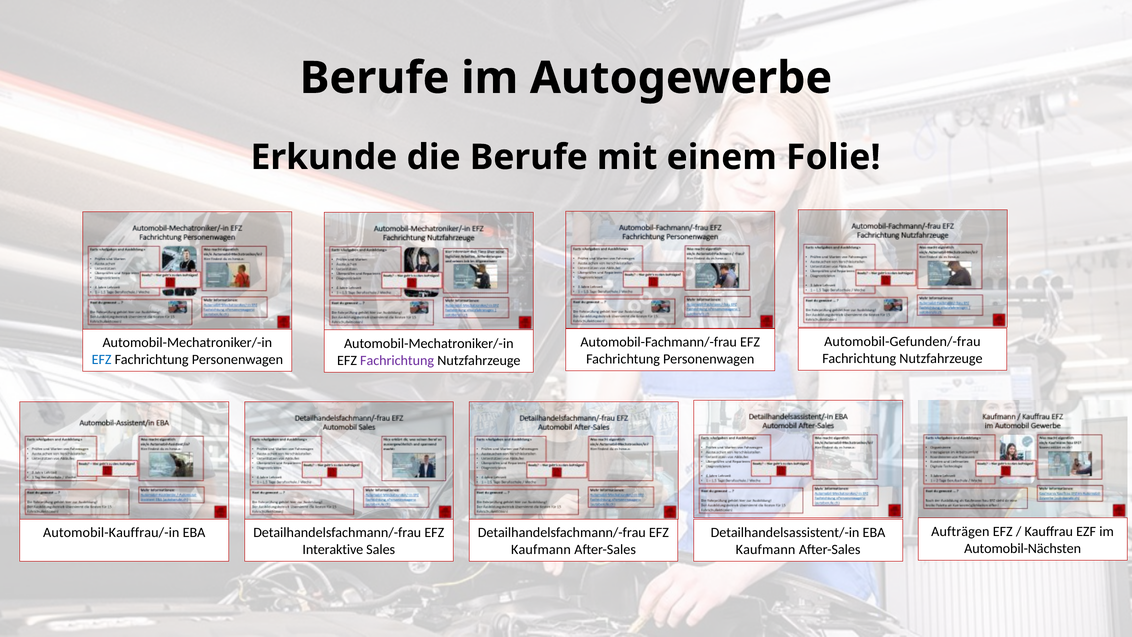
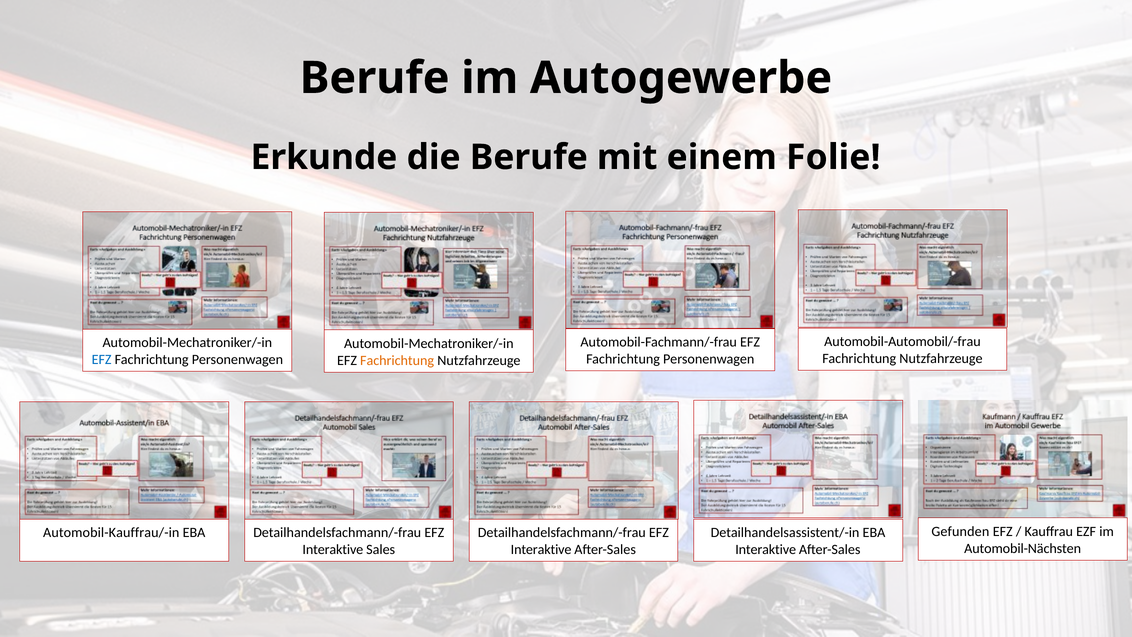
Automobil-Gefunden/-frau: Automobil-Gefunden/-frau -> Automobil-Automobil/-frau
Fachrichtung at (397, 360) colour: purple -> orange
Aufträgen: Aufträgen -> Gefunden
Kaufmann at (541, 550): Kaufmann -> Interaktive
Kaufmann at (766, 550): Kaufmann -> Interaktive
